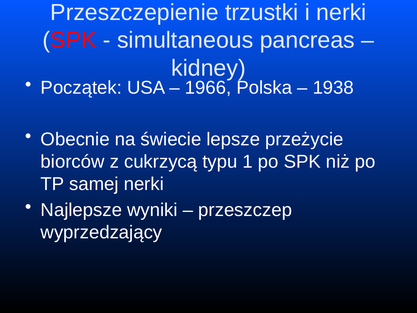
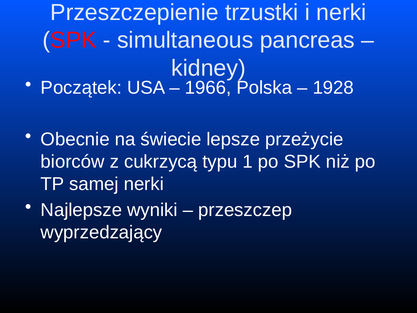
1938: 1938 -> 1928
